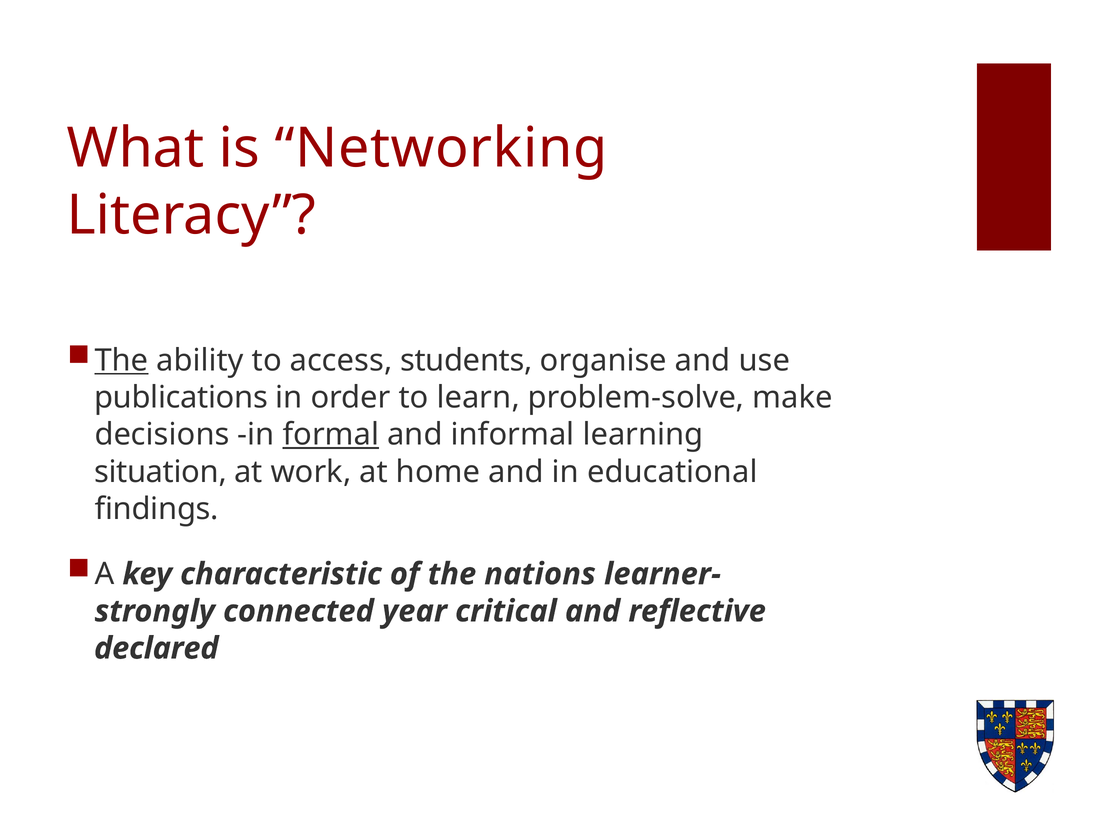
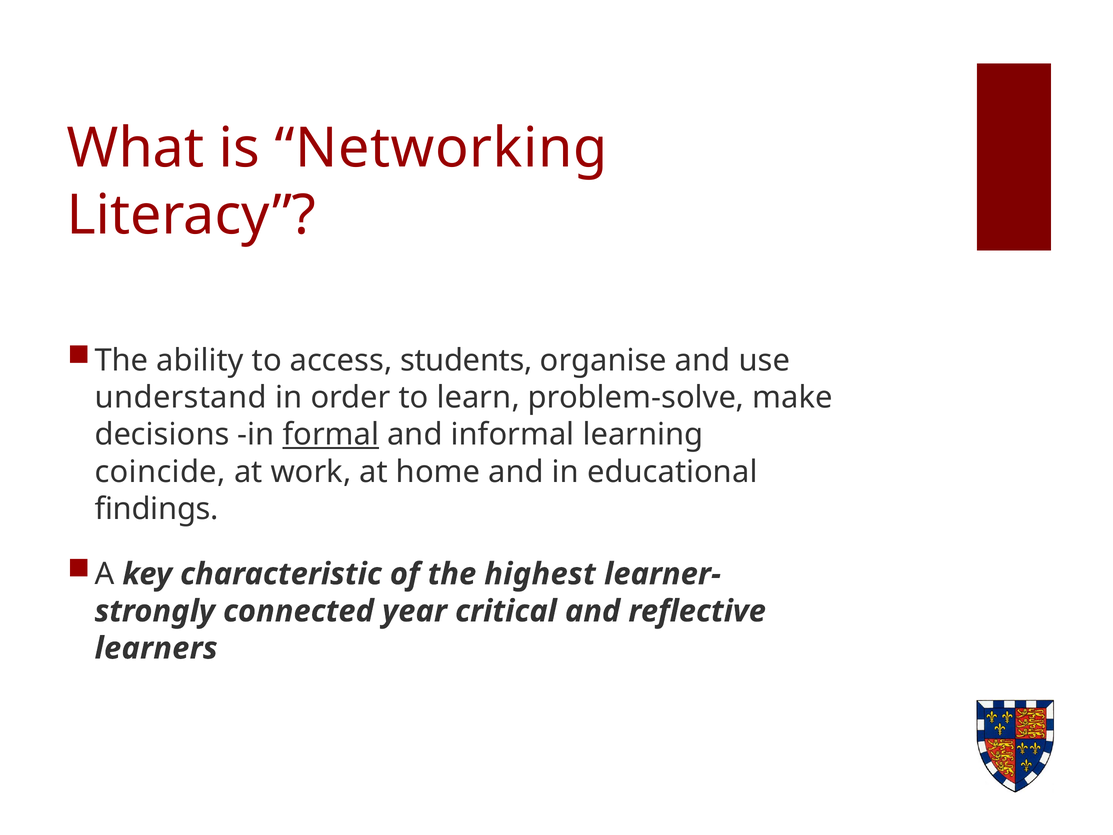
The at (121, 360) underline: present -> none
publications: publications -> understand
situation: situation -> coincide
nations: nations -> highest
declared: declared -> learners
